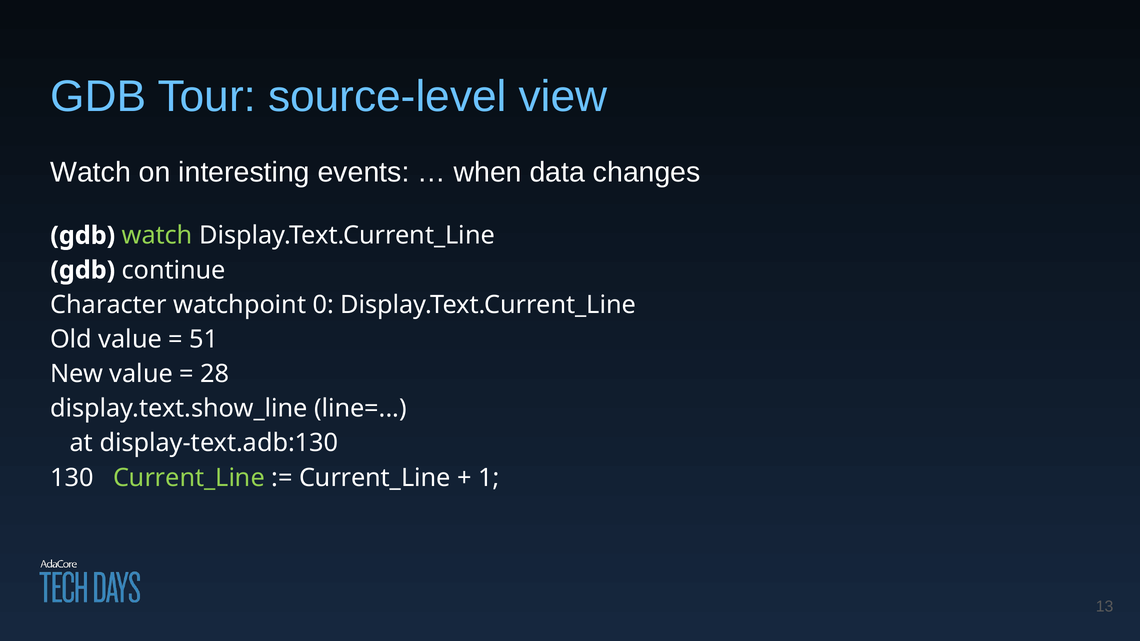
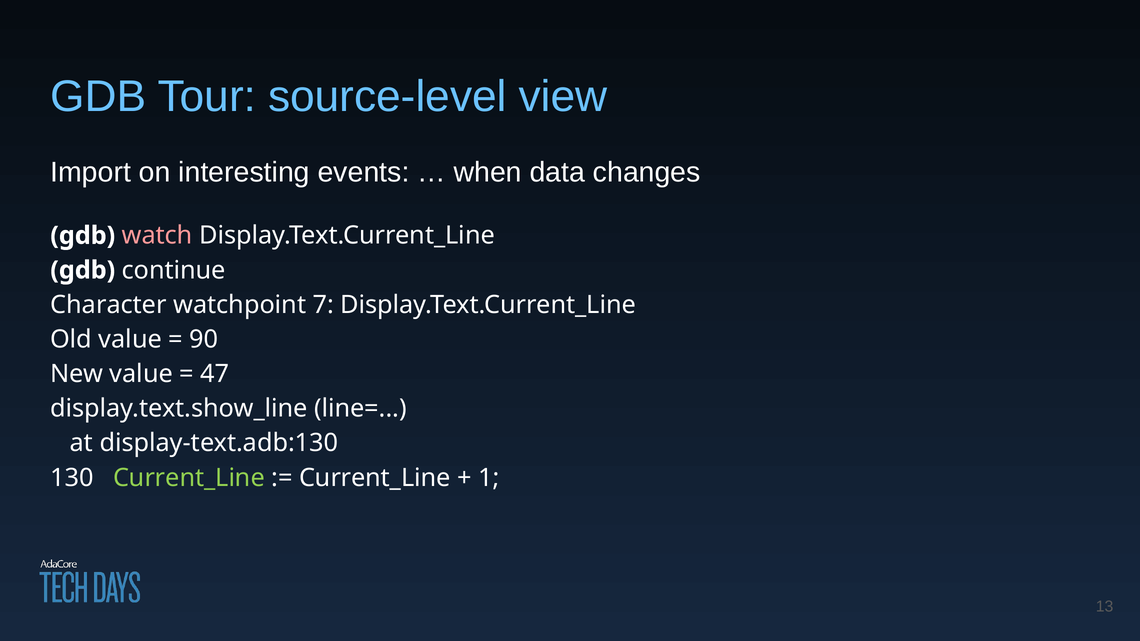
Watch at (91, 173): Watch -> Import
watch at (157, 236) colour: light green -> pink
0: 0 -> 7
51: 51 -> 90
28: 28 -> 47
